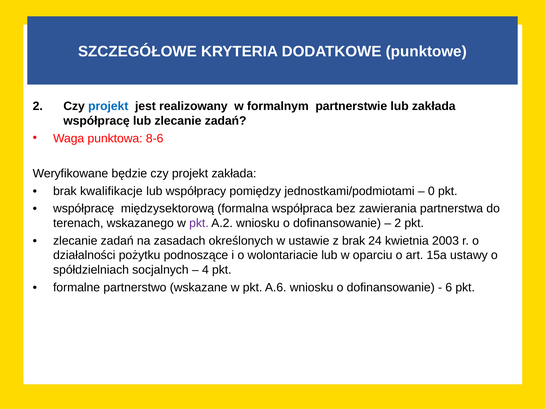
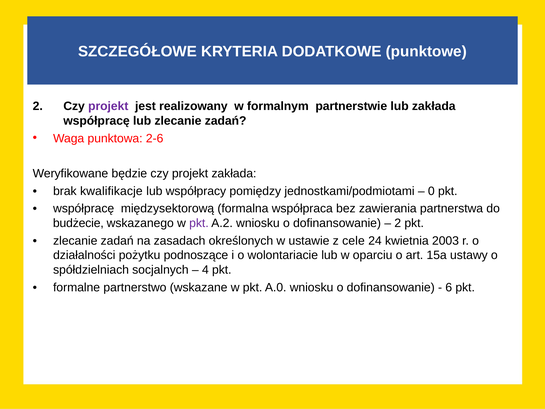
projekt at (108, 106) colour: blue -> purple
8-6: 8-6 -> 2-6
terenach: terenach -> budżecie
z brak: brak -> cele
A.6: A.6 -> A.0
